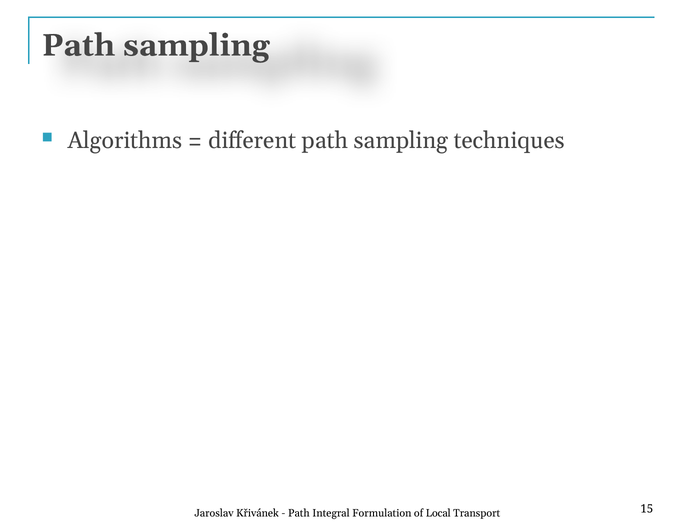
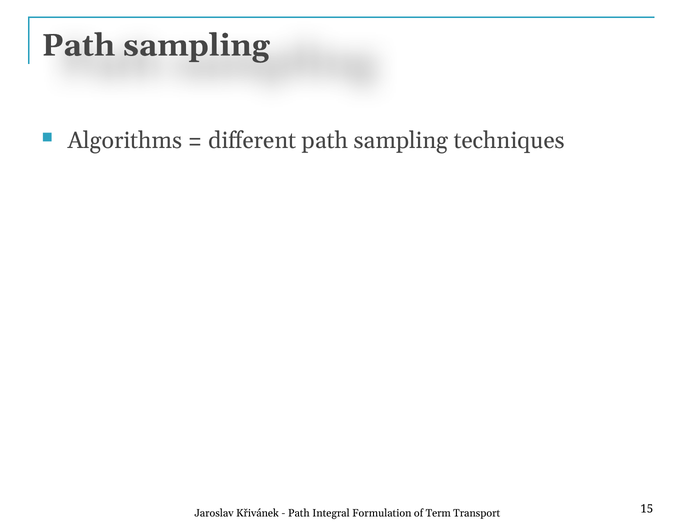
Local: Local -> Term
